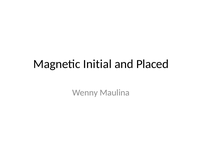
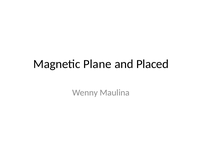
Initial: Initial -> Plane
